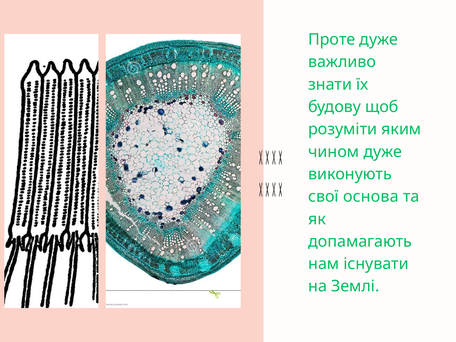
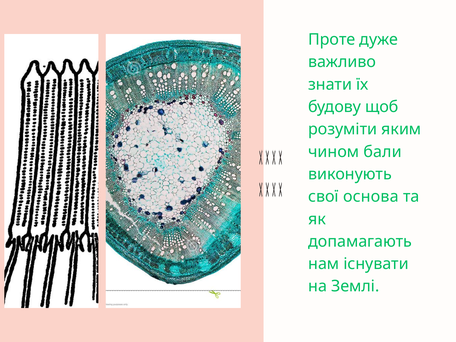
чином дуже: дуже -> бали
